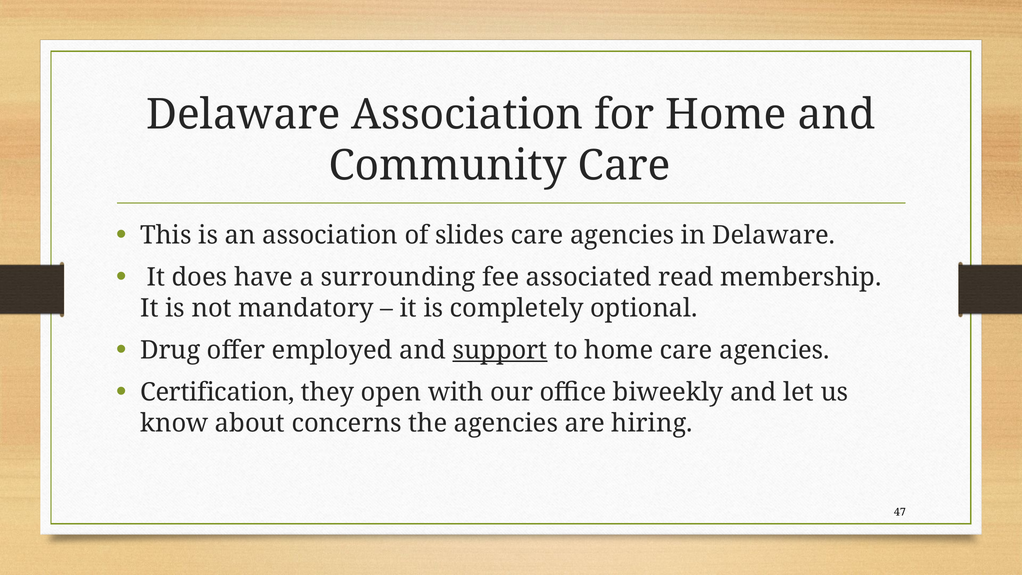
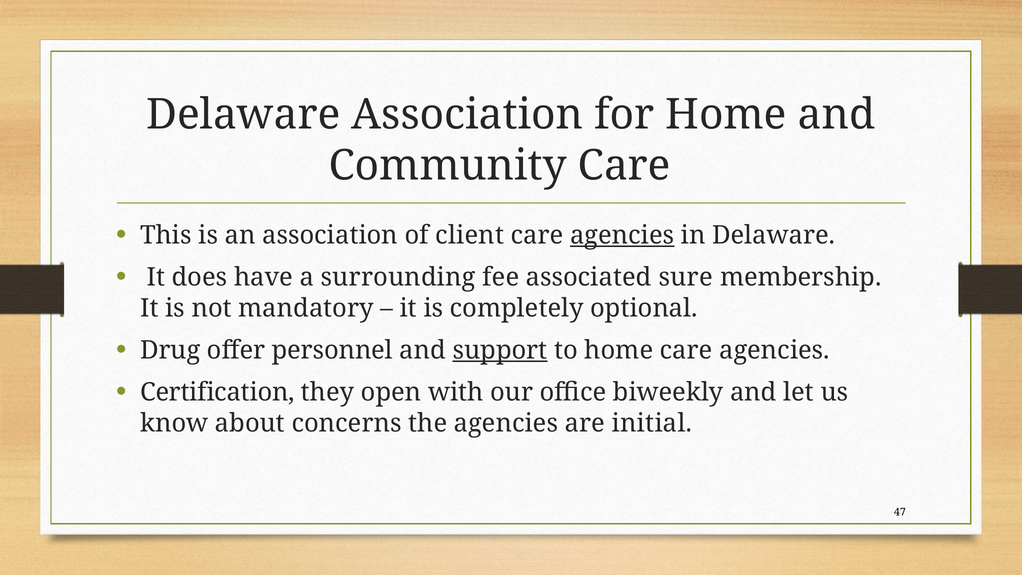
slides: slides -> client
agencies at (622, 235) underline: none -> present
read: read -> sure
employed: employed -> personnel
hiring: hiring -> initial
